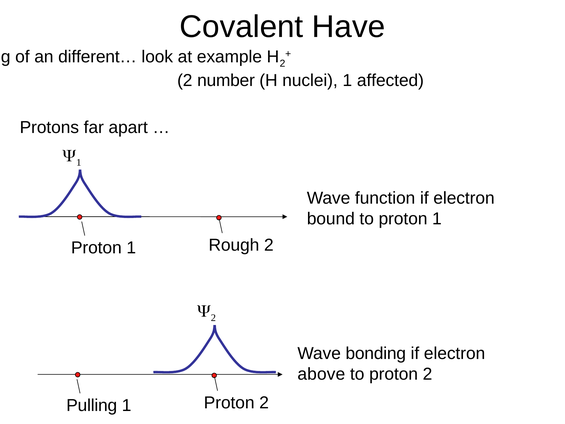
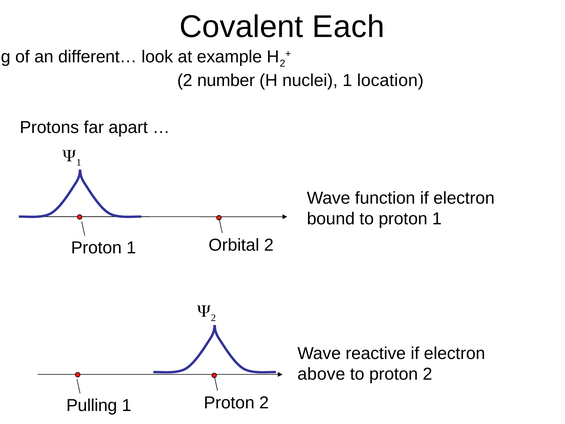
Have: Have -> Each
affected: affected -> location
Rough: Rough -> Orbital
bonding: bonding -> reactive
